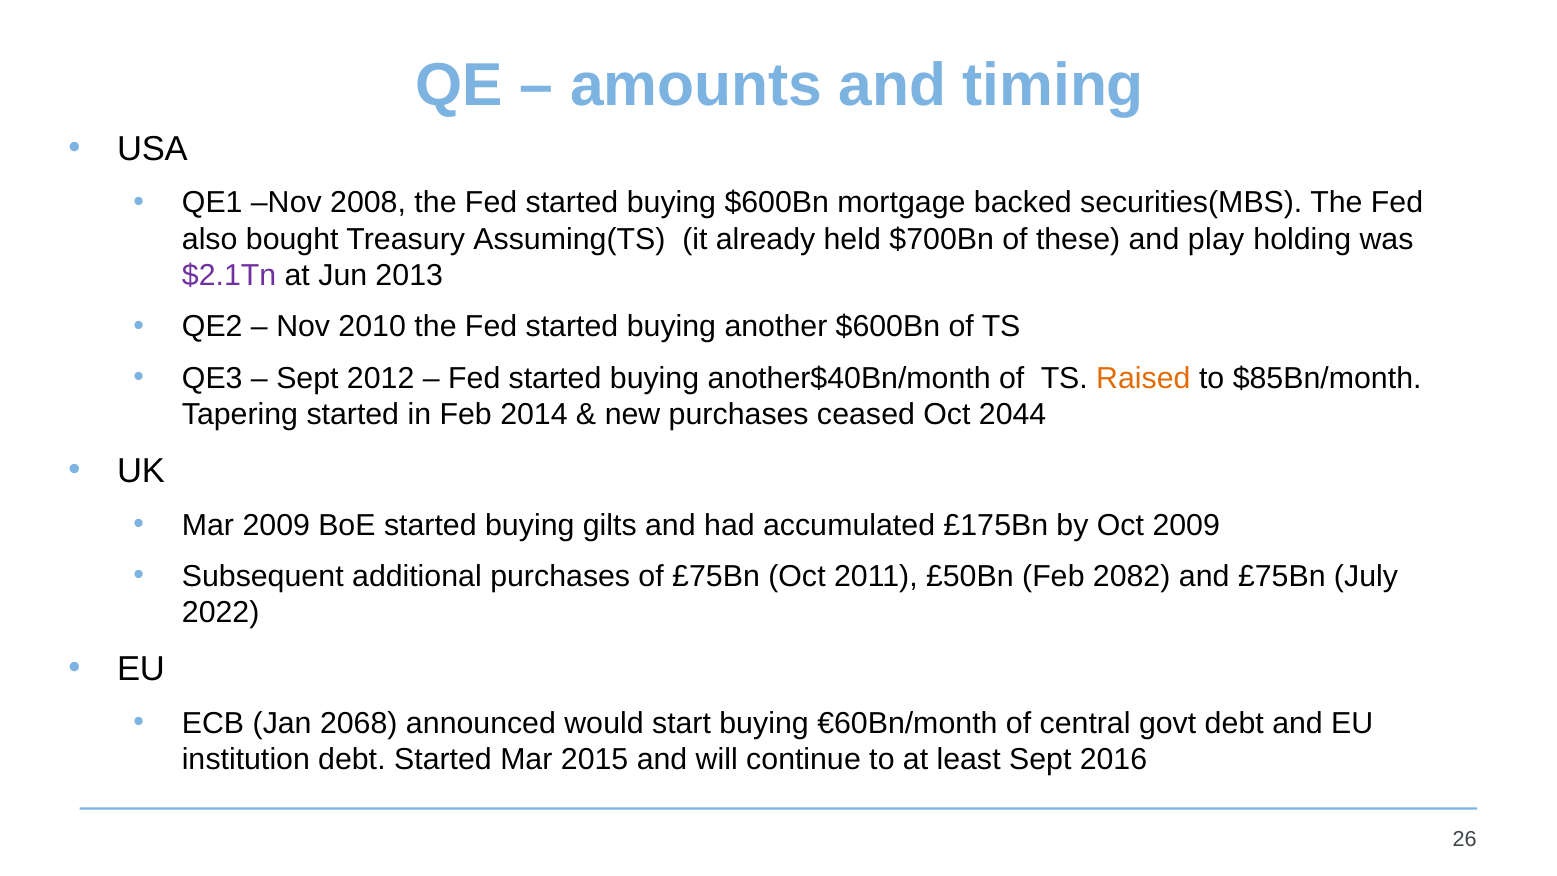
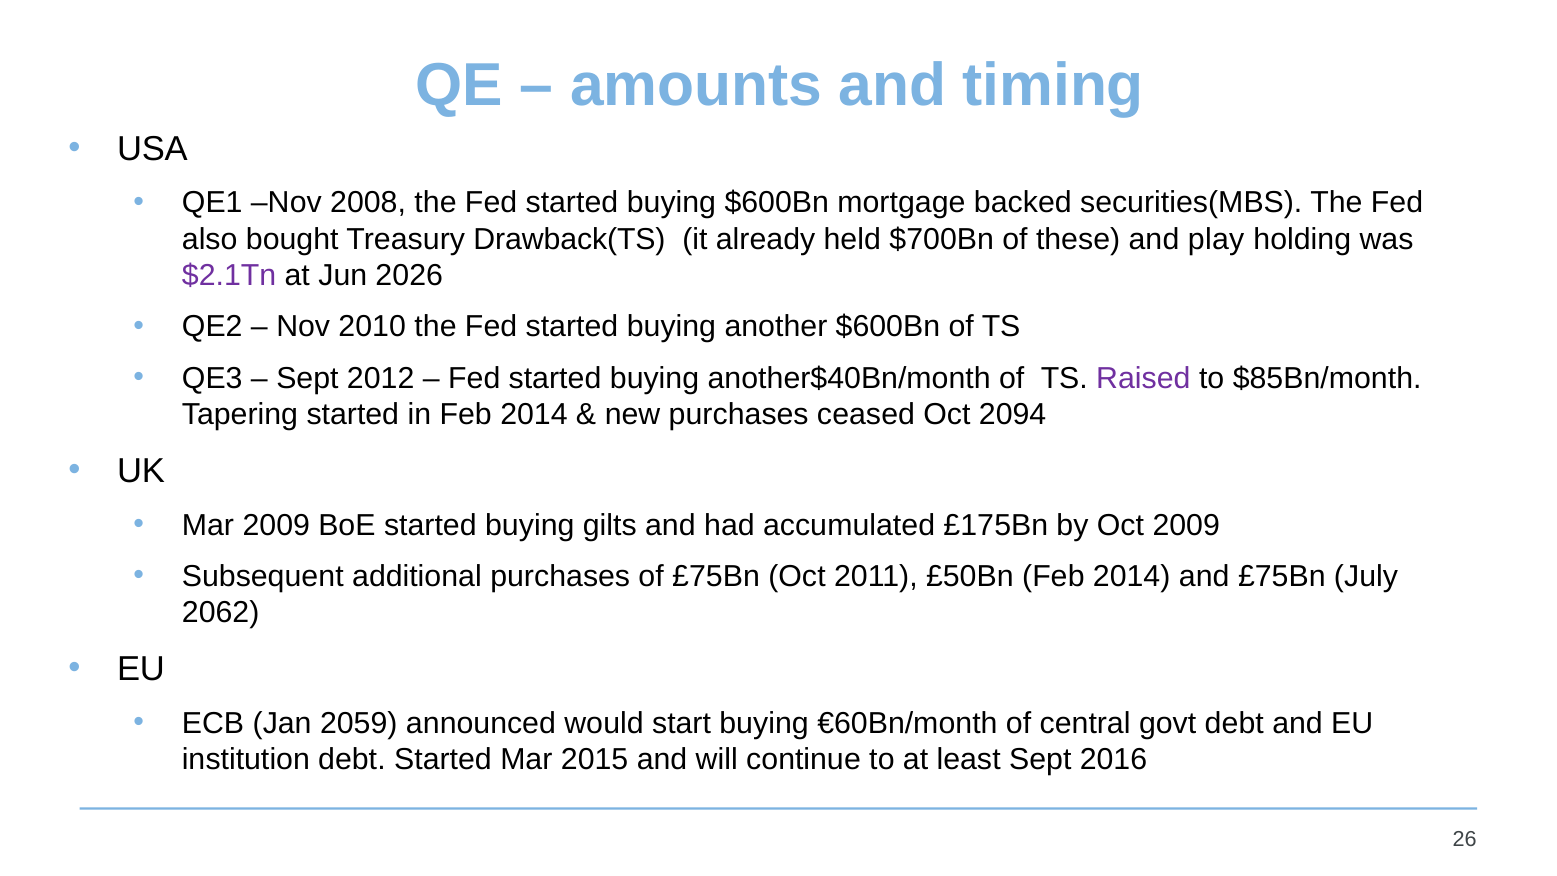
Assuming(TS: Assuming(TS -> Drawback(TS
2013: 2013 -> 2026
Raised colour: orange -> purple
2044: 2044 -> 2094
£50Bn Feb 2082: 2082 -> 2014
2022: 2022 -> 2062
2068: 2068 -> 2059
